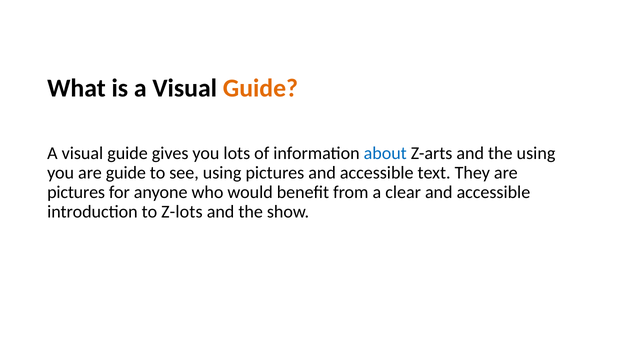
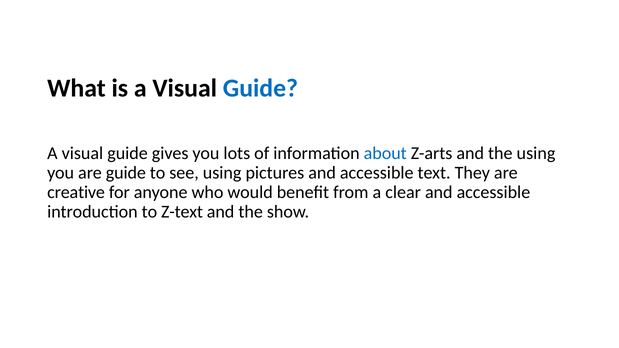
Guide at (260, 88) colour: orange -> blue
pictures at (76, 193): pictures -> creative
Z-lots: Z-lots -> Z-text
